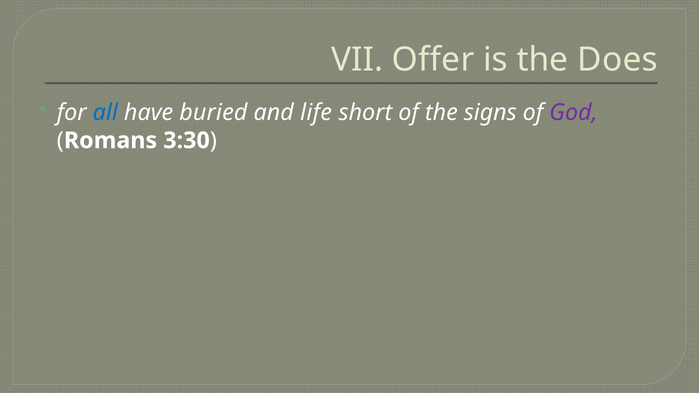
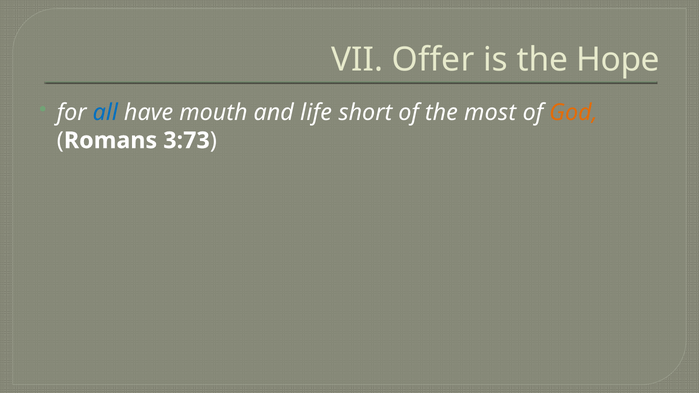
Does: Does -> Hope
buried: buried -> mouth
signs: signs -> most
God colour: purple -> orange
3:30: 3:30 -> 3:73
